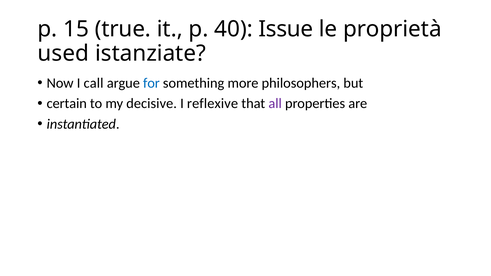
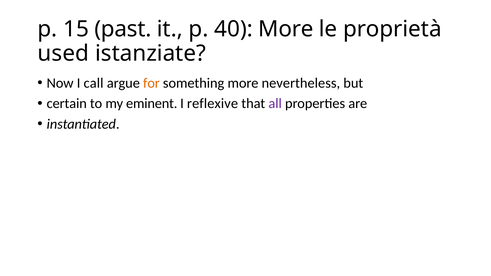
true: true -> past
40 Issue: Issue -> More
for colour: blue -> orange
philosophers: philosophers -> nevertheless
decisive: decisive -> eminent
